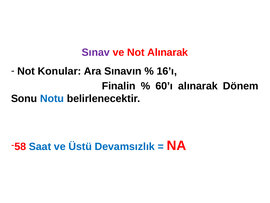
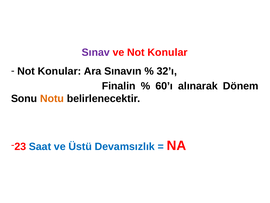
ve Not Alınarak: Alınarak -> Konular
16’ı: 16’ı -> 32’ı
Notu colour: blue -> orange
58: 58 -> 23
